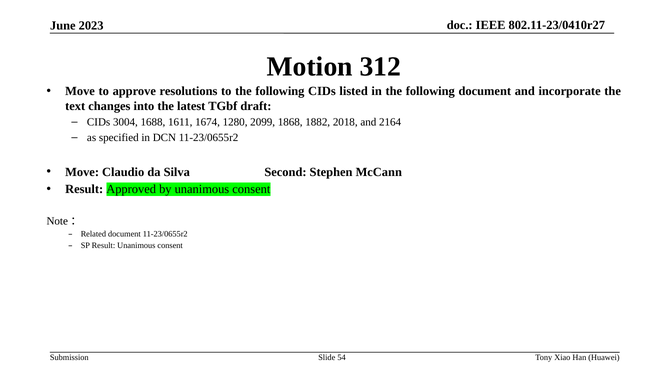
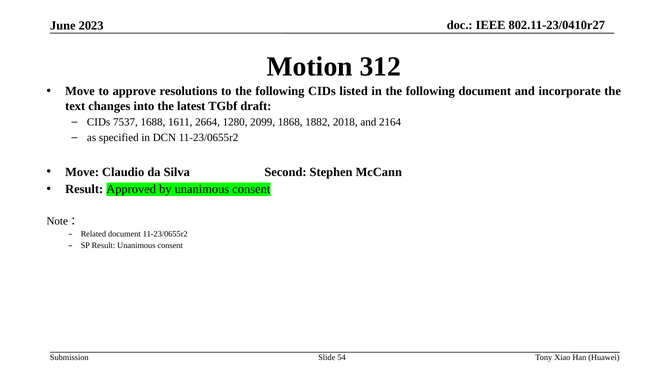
3004: 3004 -> 7537
1674: 1674 -> 2664
